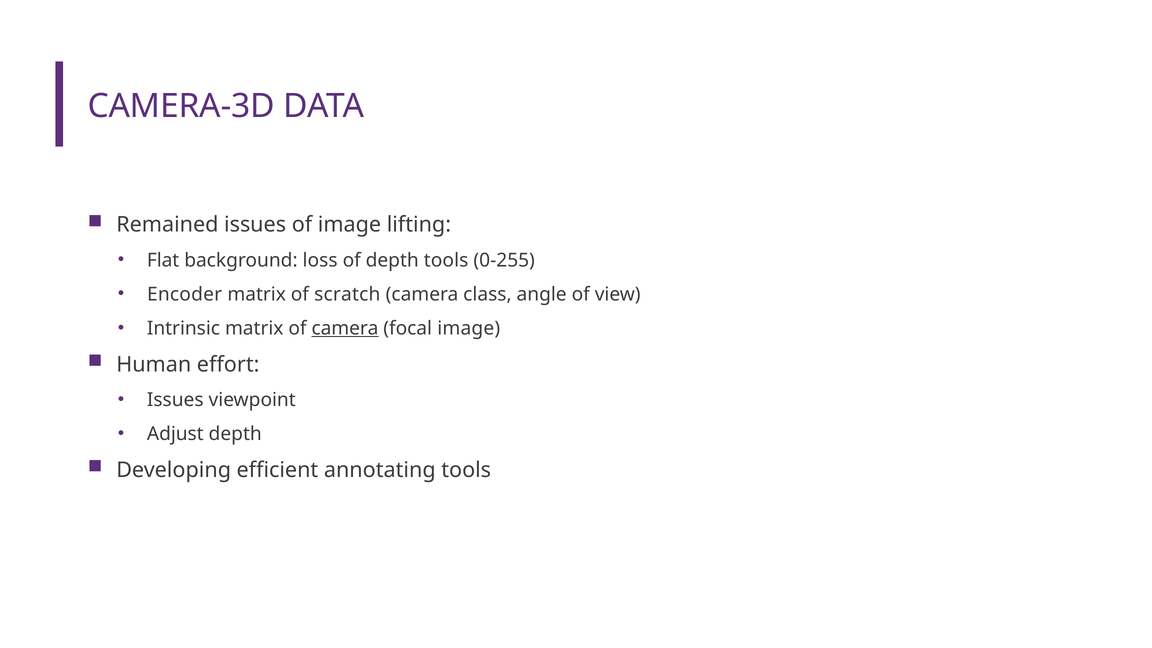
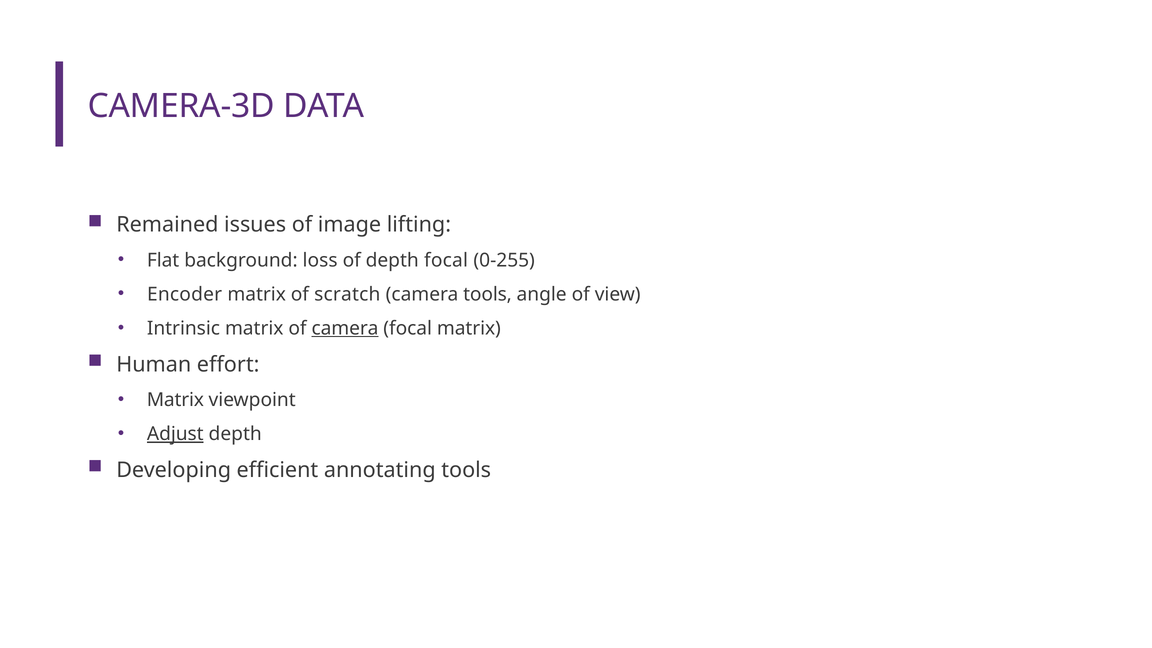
depth tools: tools -> focal
camera class: class -> tools
focal image: image -> matrix
Issues at (175, 400): Issues -> Matrix
Adjust underline: none -> present
